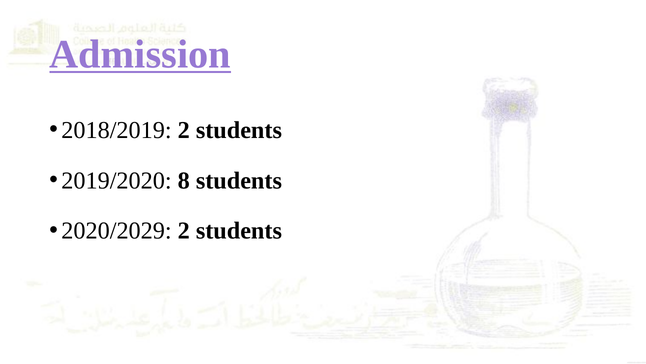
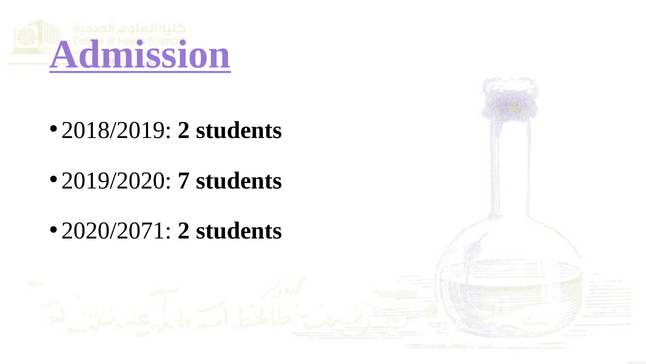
8: 8 -> 7
2020/2029: 2020/2029 -> 2020/2071
